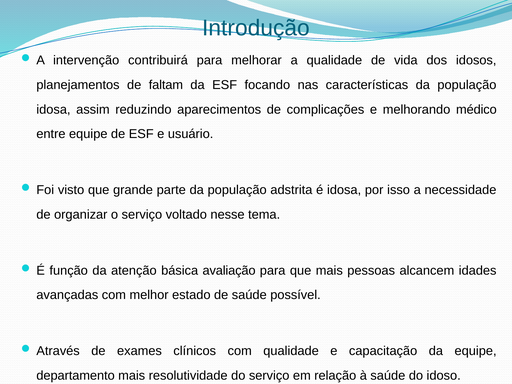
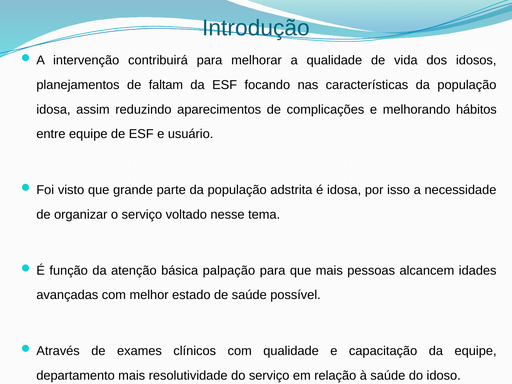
médico: médico -> hábitos
avaliação: avaliação -> palpação
